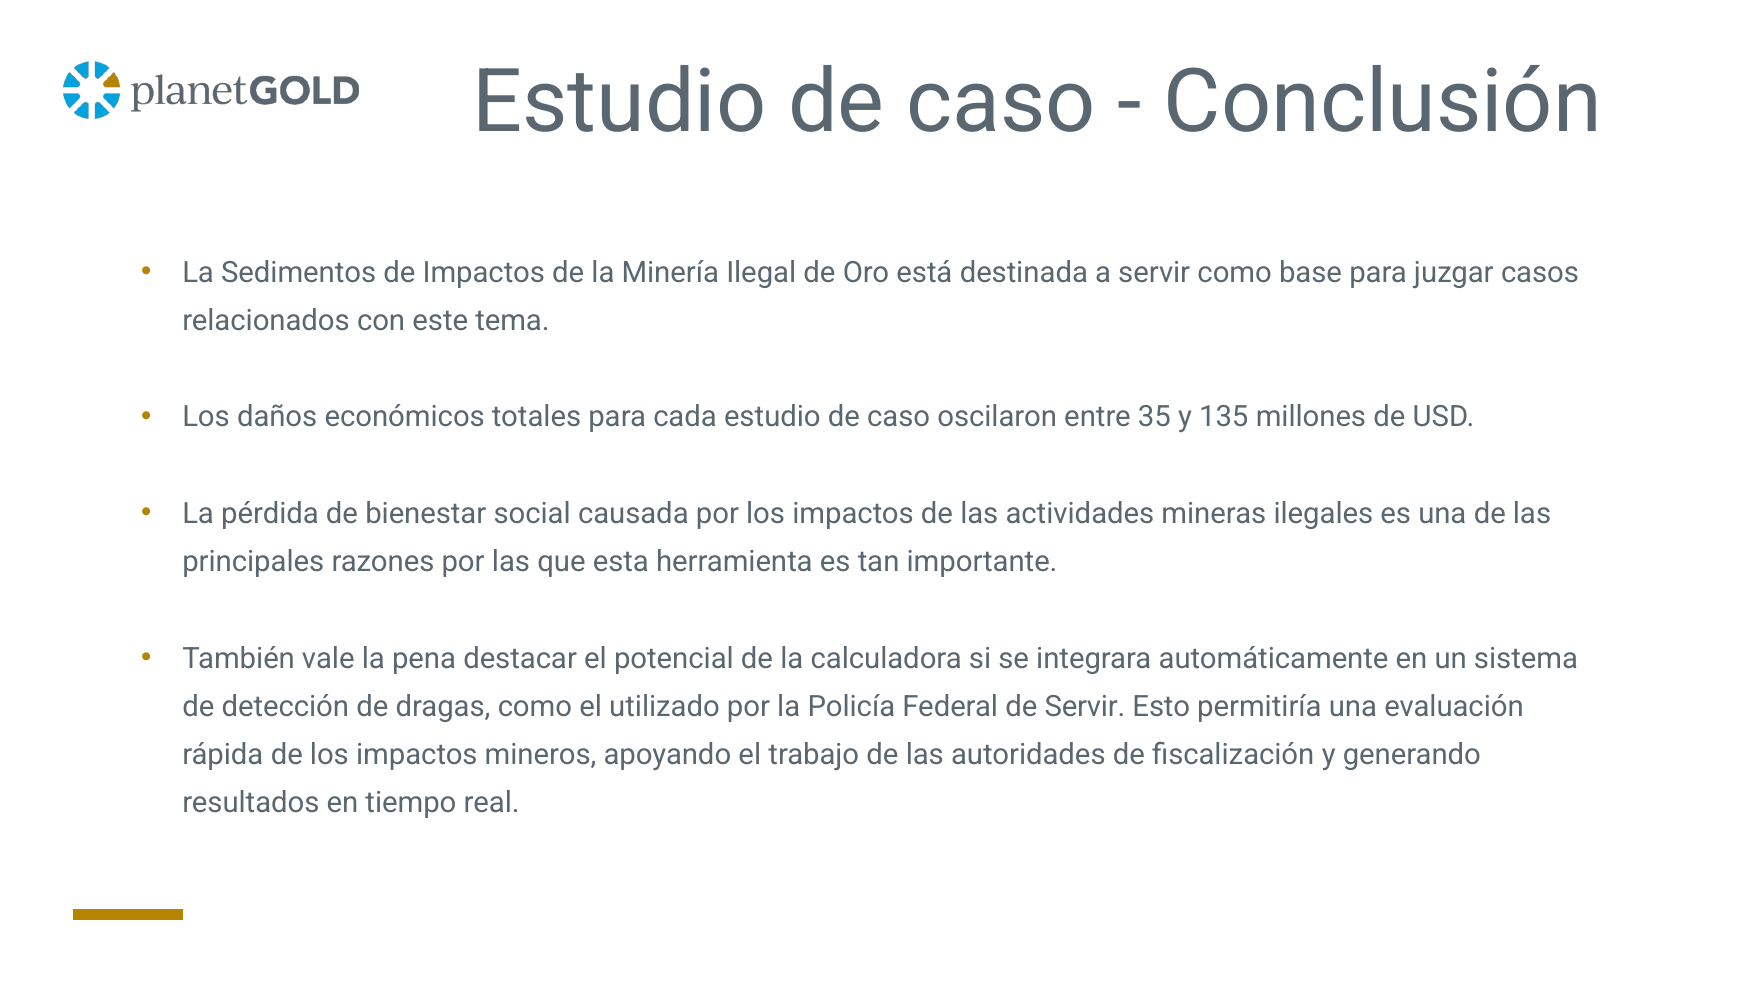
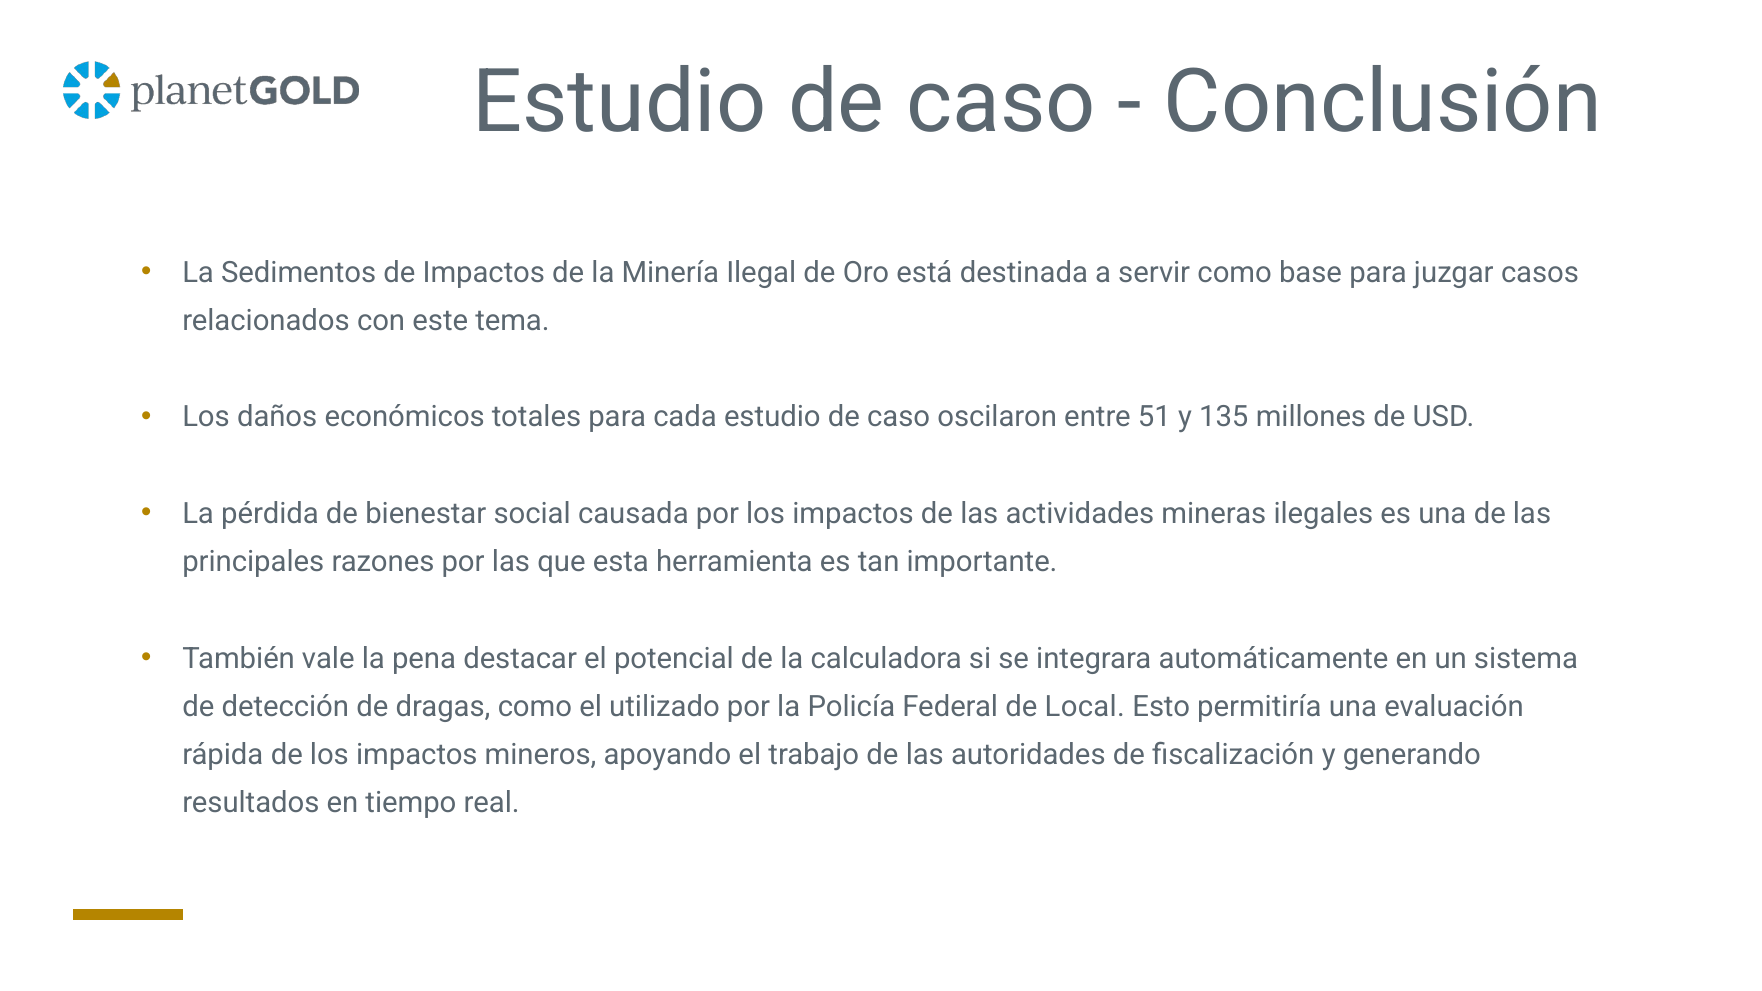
35: 35 -> 51
de Servir: Servir -> Local
